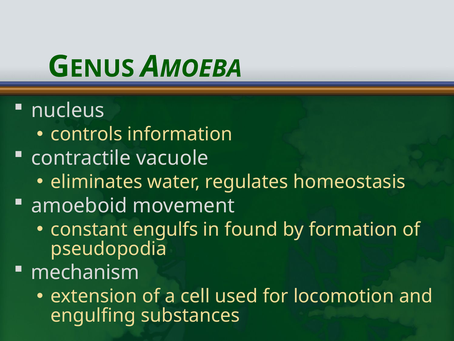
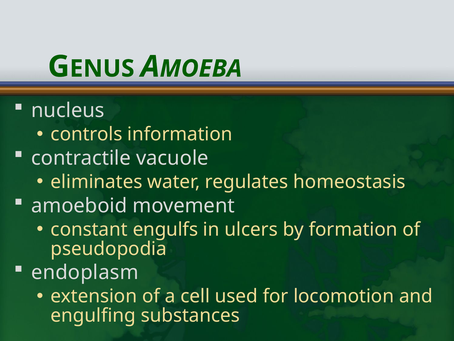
found: found -> ulcers
mechanism: mechanism -> endoplasm
